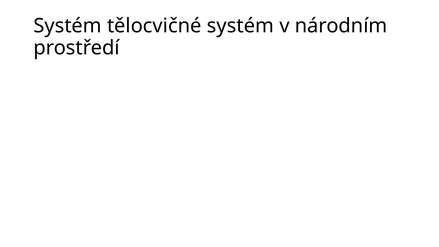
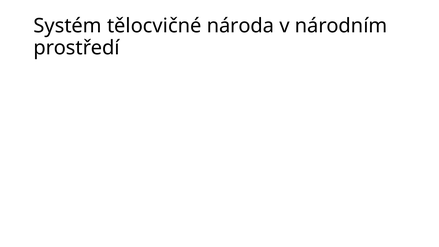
tělocvičné systém: systém -> národa
